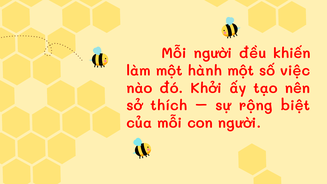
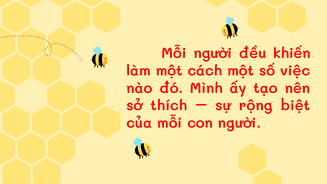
hành: hành -> cách
Khởi: Khởi -> Mình
